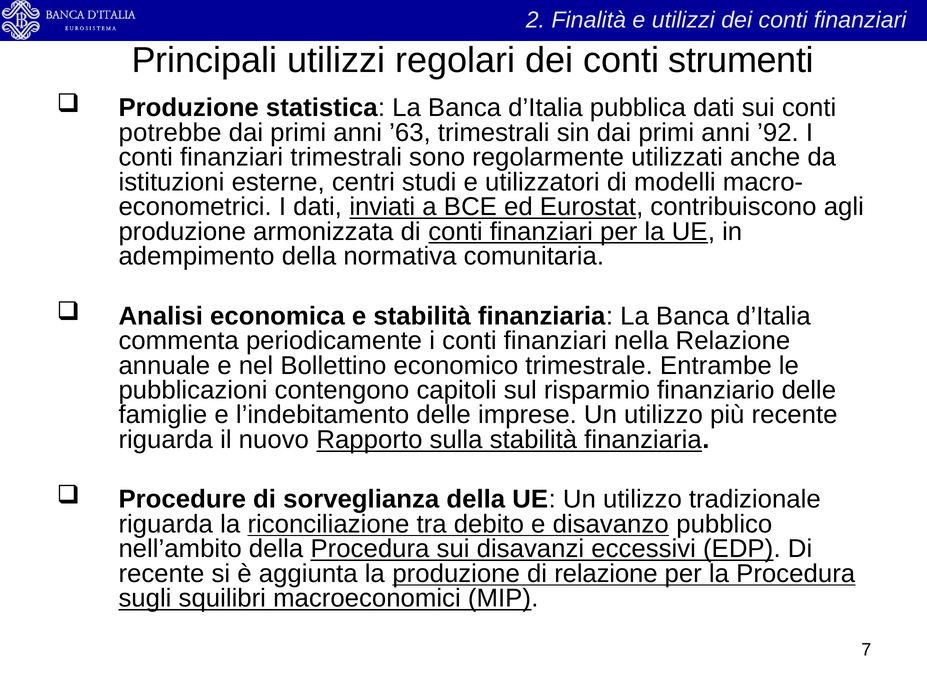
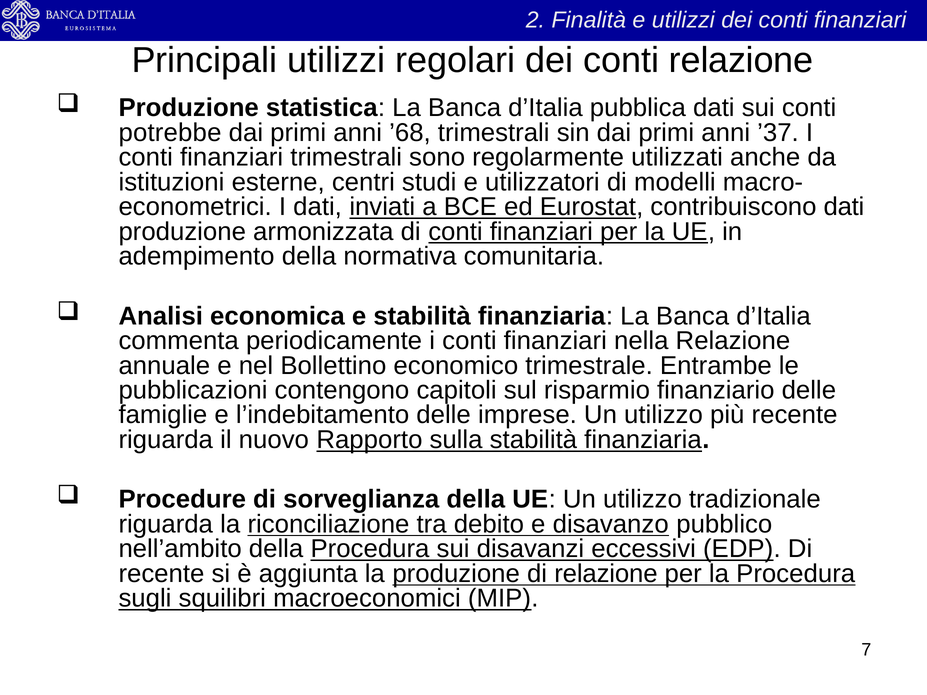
conti strumenti: strumenti -> relazione
’63: ’63 -> ’68
’92: ’92 -> ’37
contribuiscono agli: agli -> dati
